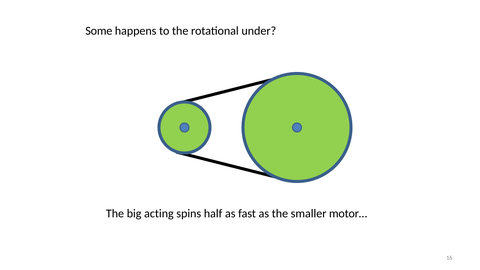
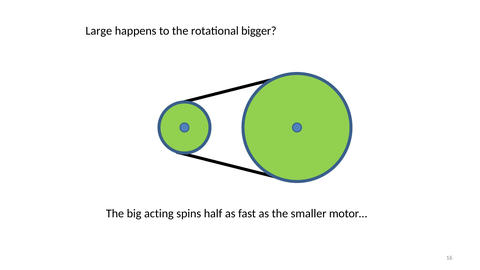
Some: Some -> Large
under: under -> bigger
